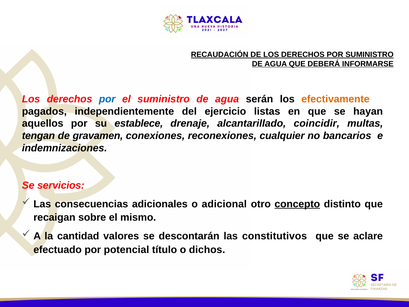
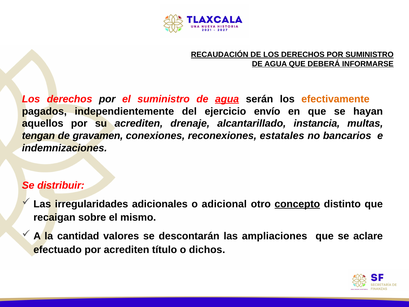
por at (107, 99) colour: blue -> black
agua at (227, 99) underline: none -> present
listas: listas -> envío
su establece: establece -> acrediten
coincidir: coincidir -> instancia
cualquier: cualquier -> estatales
servicios: servicios -> distribuir
consecuencias: consecuencias -> irregularidades
constitutivos: constitutivos -> ampliaciones
por potencial: potencial -> acrediten
